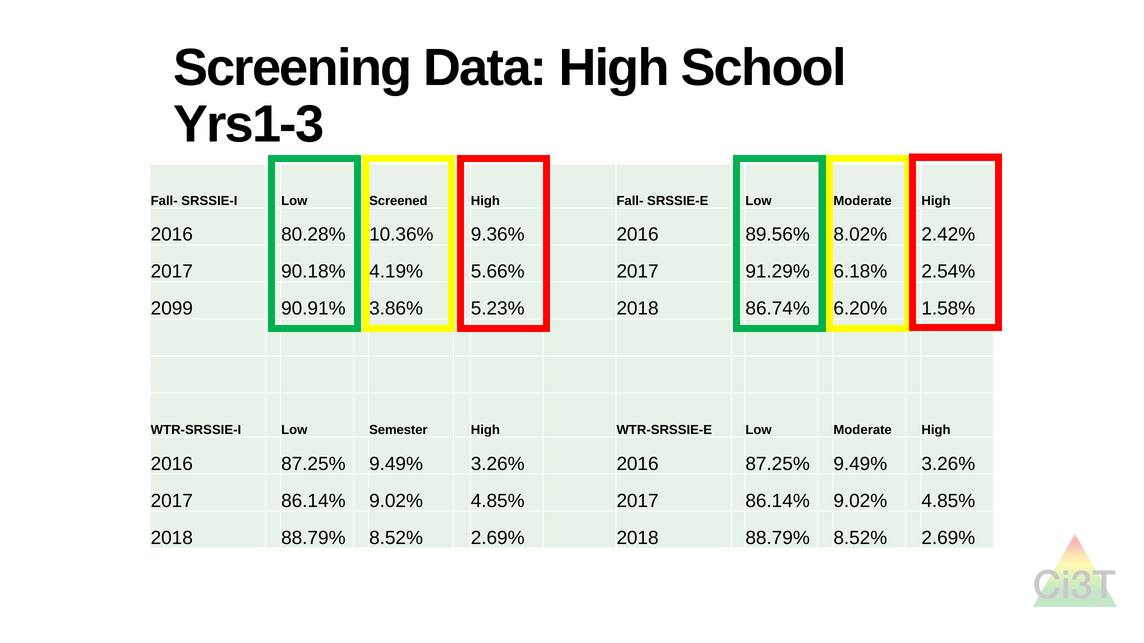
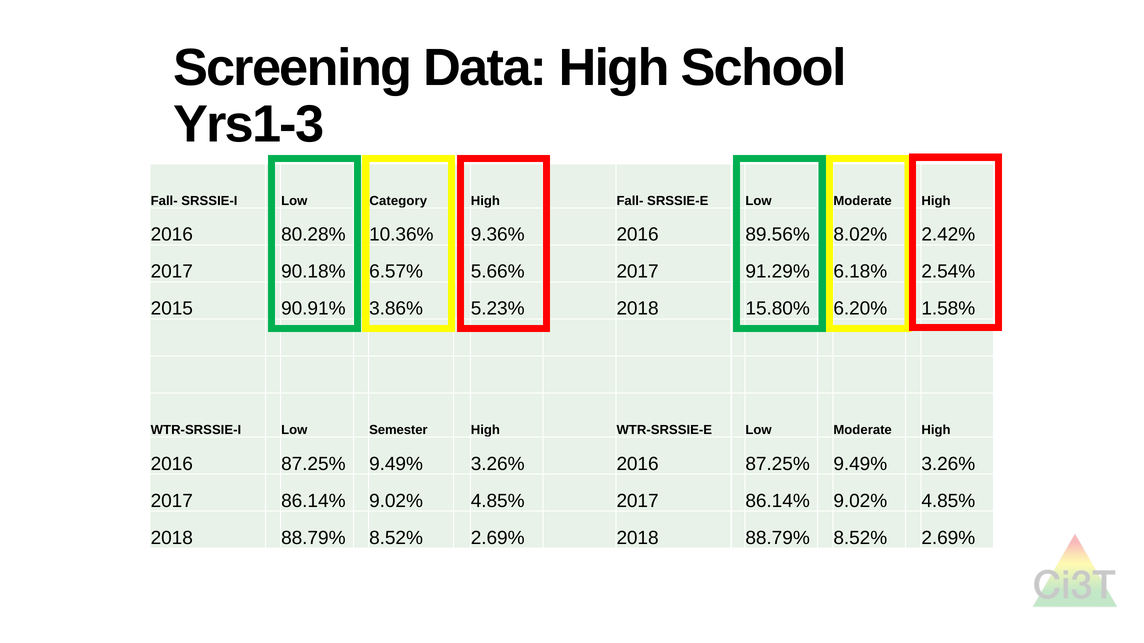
Screened: Screened -> Category
4.19%: 4.19% -> 6.57%
2099: 2099 -> 2015
86.74%: 86.74% -> 15.80%
